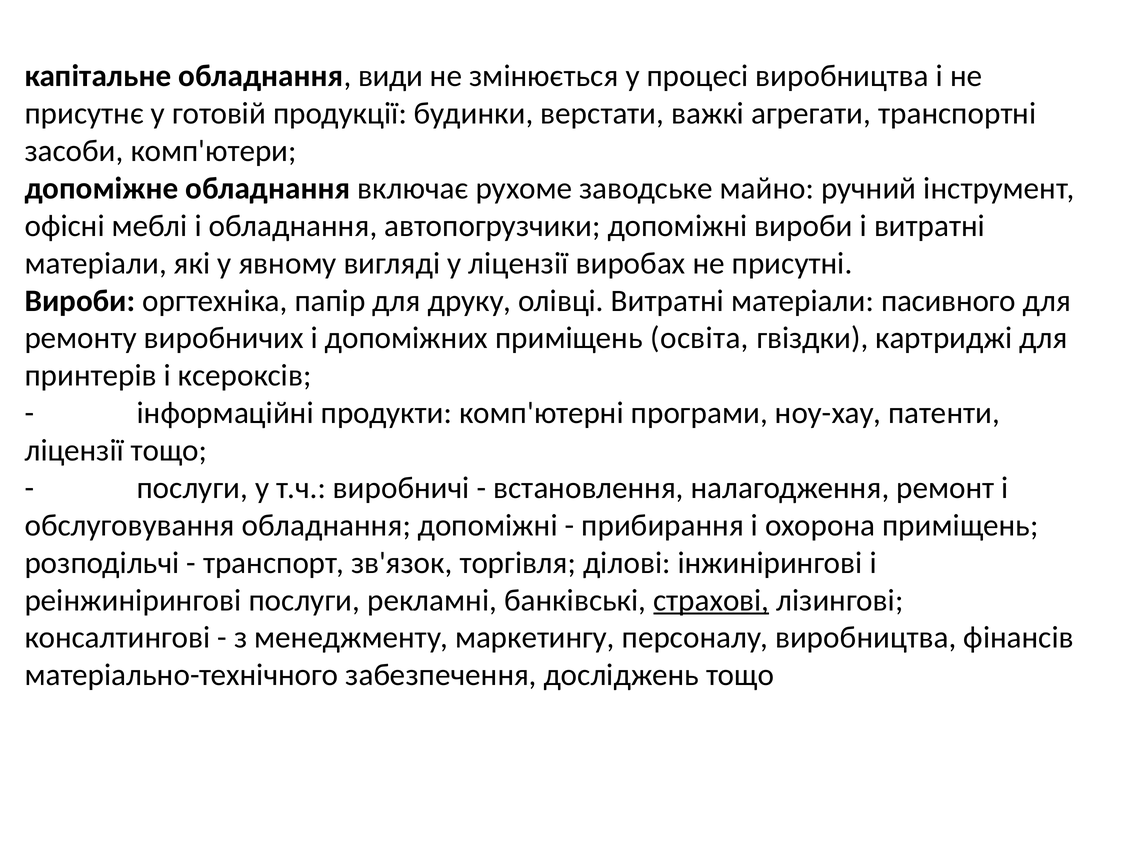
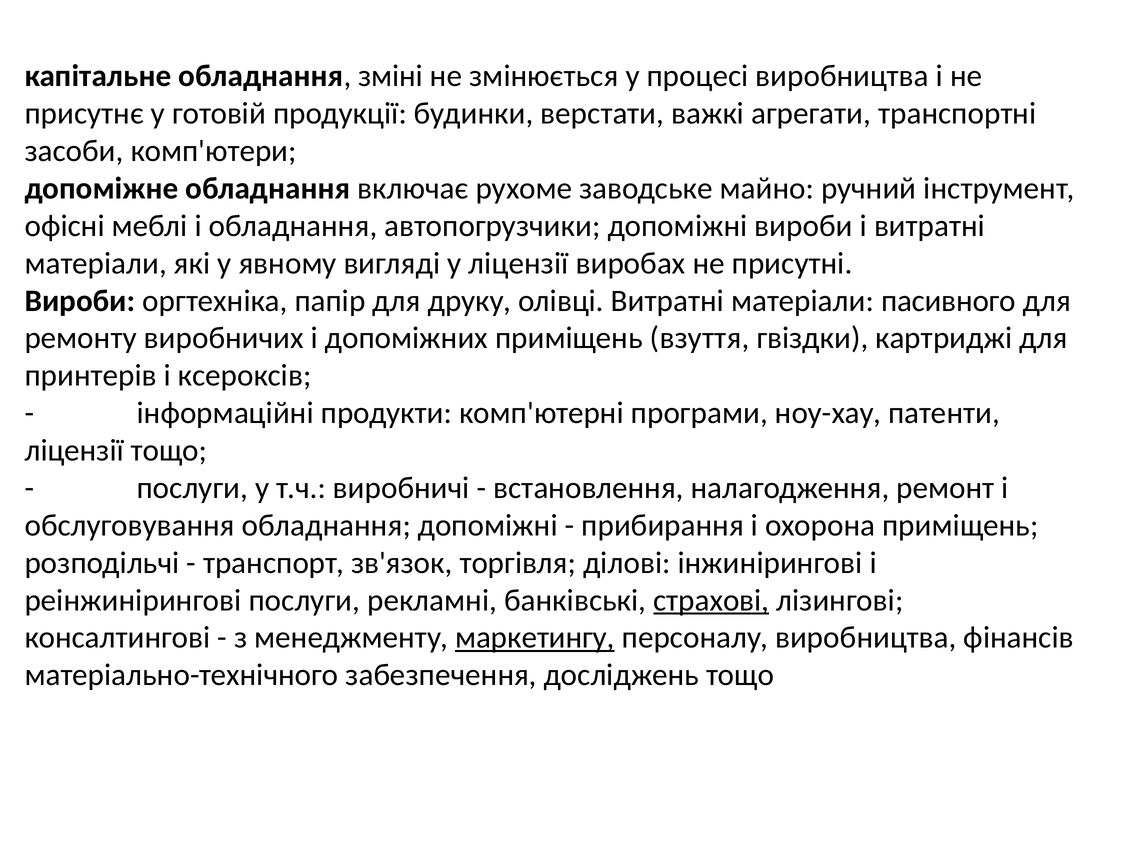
види: види -> зміні
освіта: освіта -> взуття
маркетингу underline: none -> present
